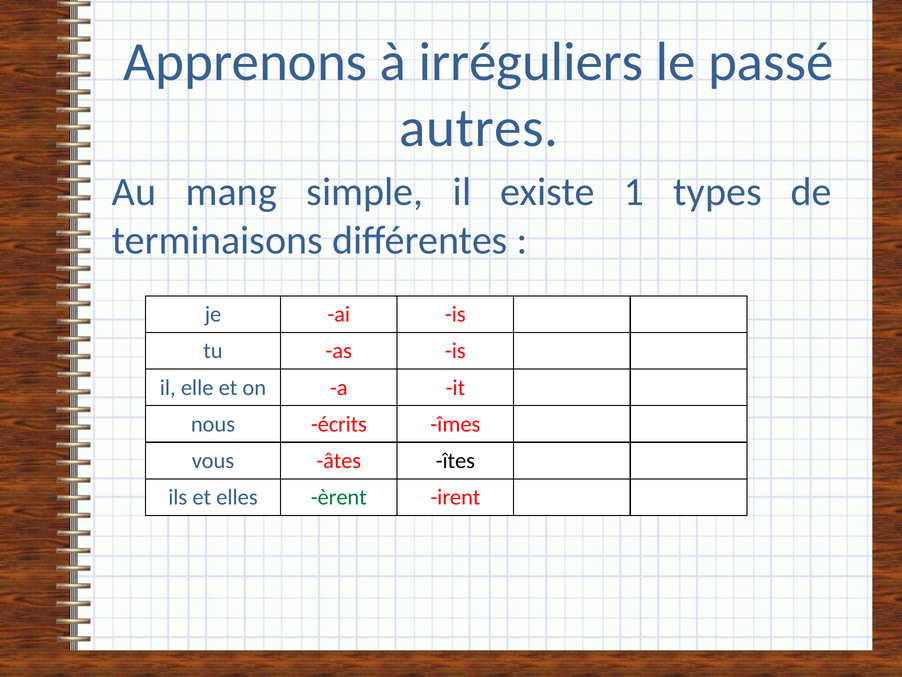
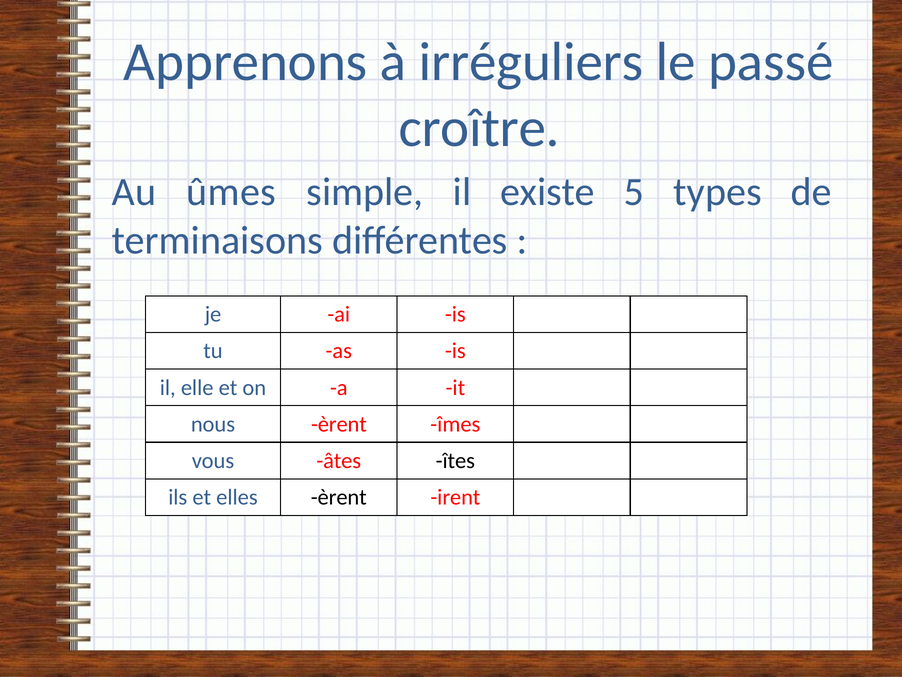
autres: autres -> croître
mang: mang -> ûmes
1: 1 -> 5
nous écrits: écrits -> èrent
èrent at (339, 497) colour: green -> black
